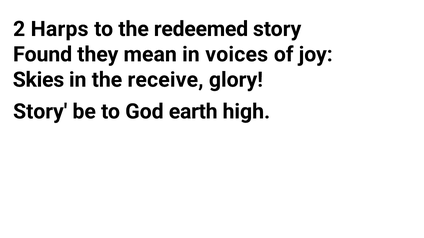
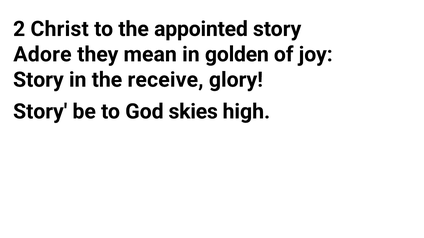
Harps: Harps -> Christ
redeemed: redeemed -> appointed
Found: Found -> Adore
voices: voices -> golden
Skies at (38, 80): Skies -> Story
earth: earth -> skies
